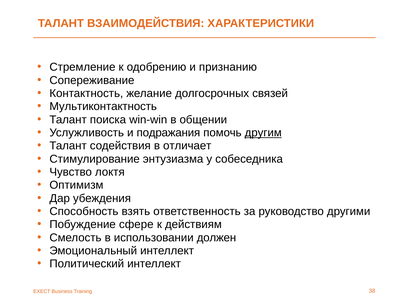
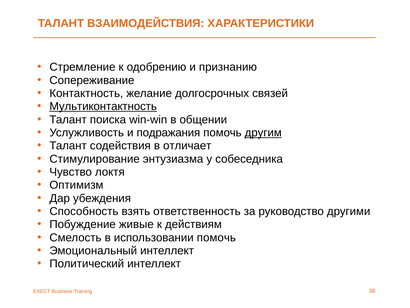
Мультиконтактность underline: none -> present
сфере: сфере -> живые
использовании должен: должен -> помочь
